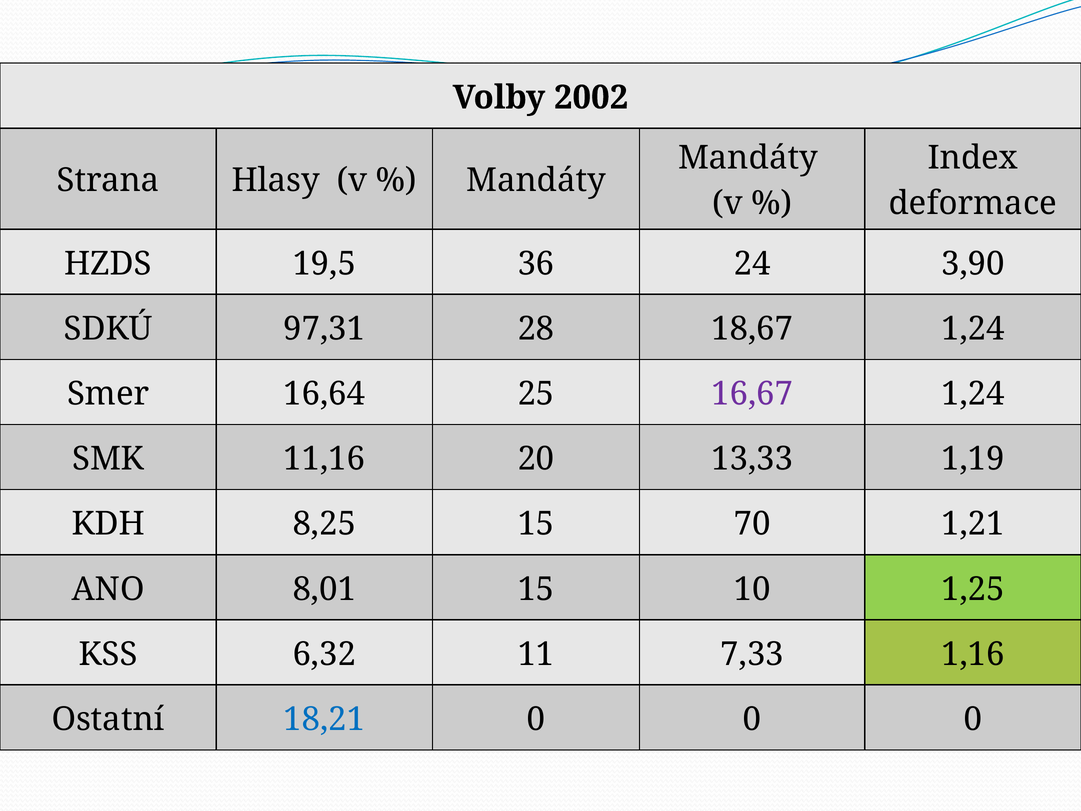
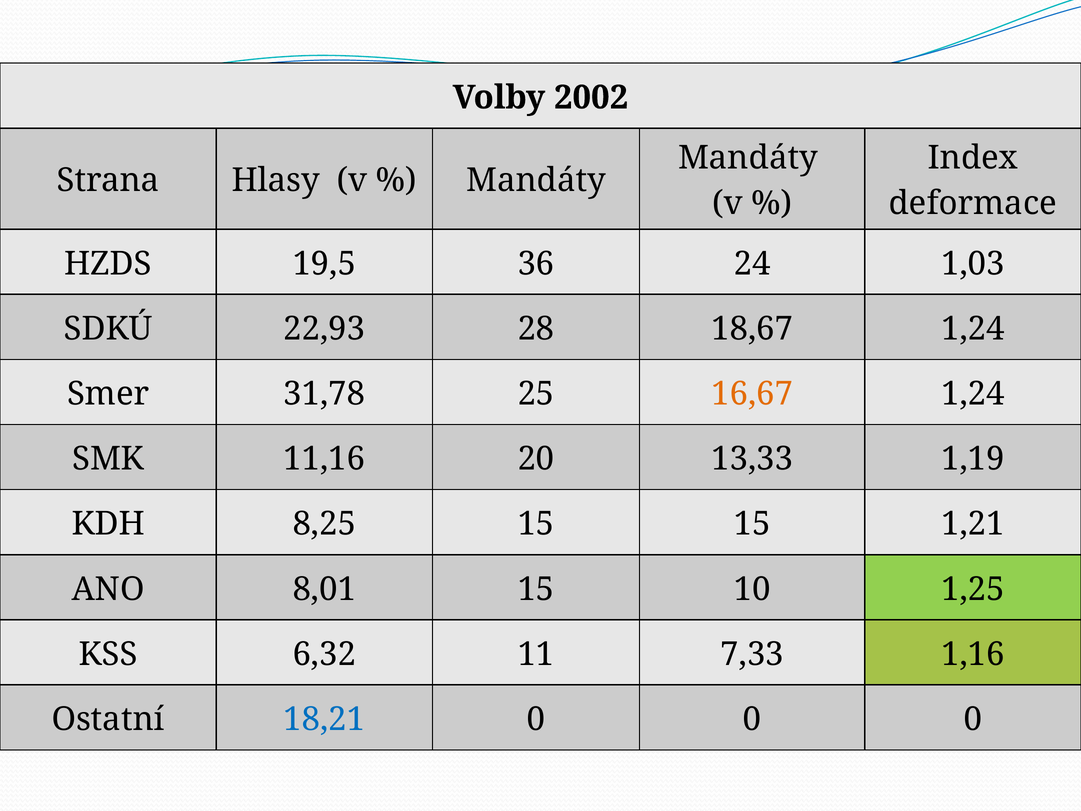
3,90: 3,90 -> 1,03
97,31: 97,31 -> 22,93
16,64: 16,64 -> 31,78
16,67 colour: purple -> orange
15 70: 70 -> 15
